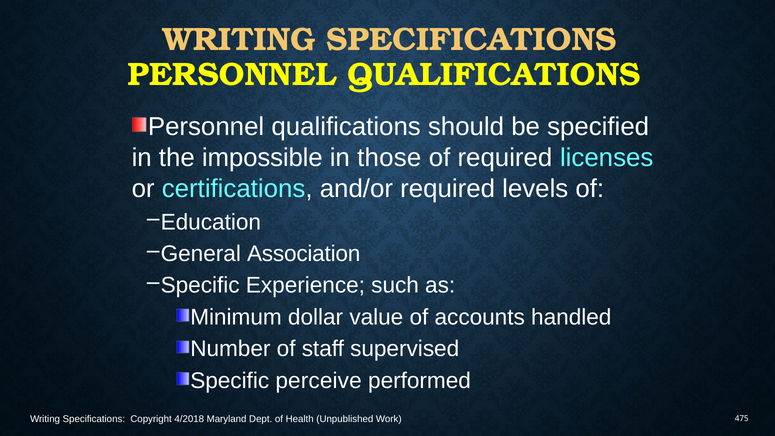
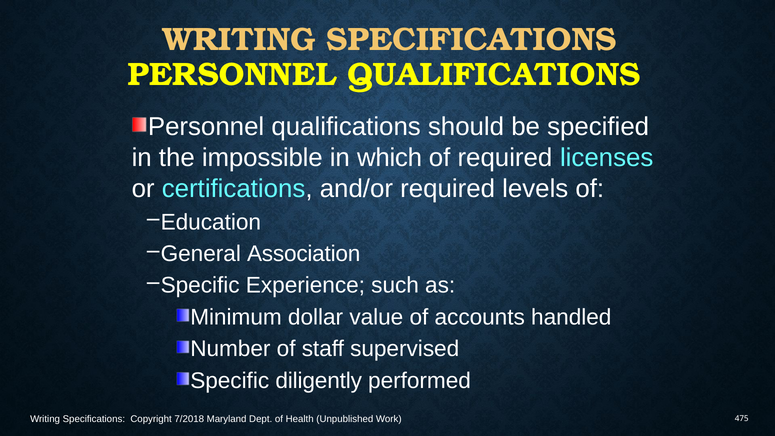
those: those -> which
perceive: perceive -> diligently
4/2018: 4/2018 -> 7/2018
